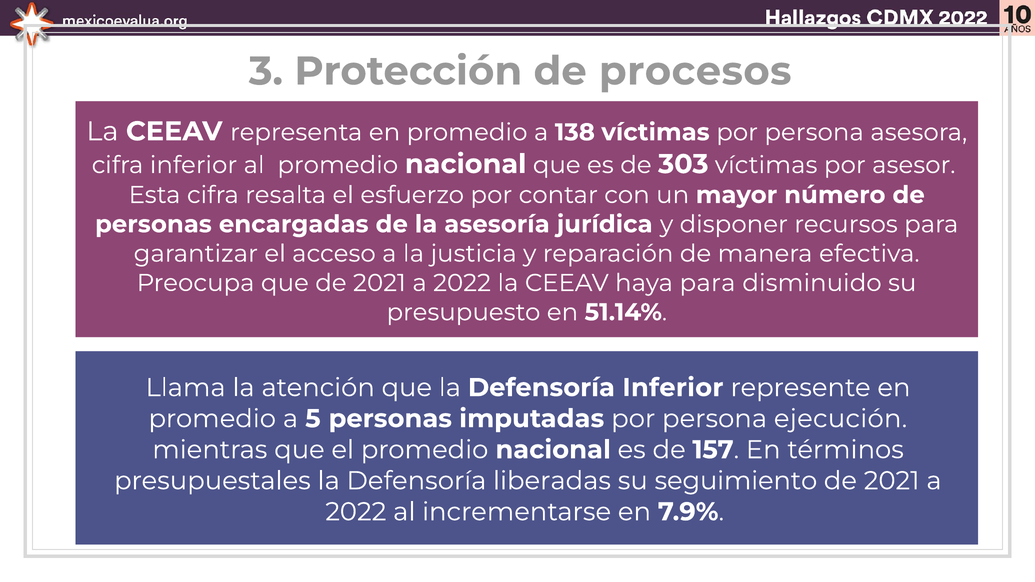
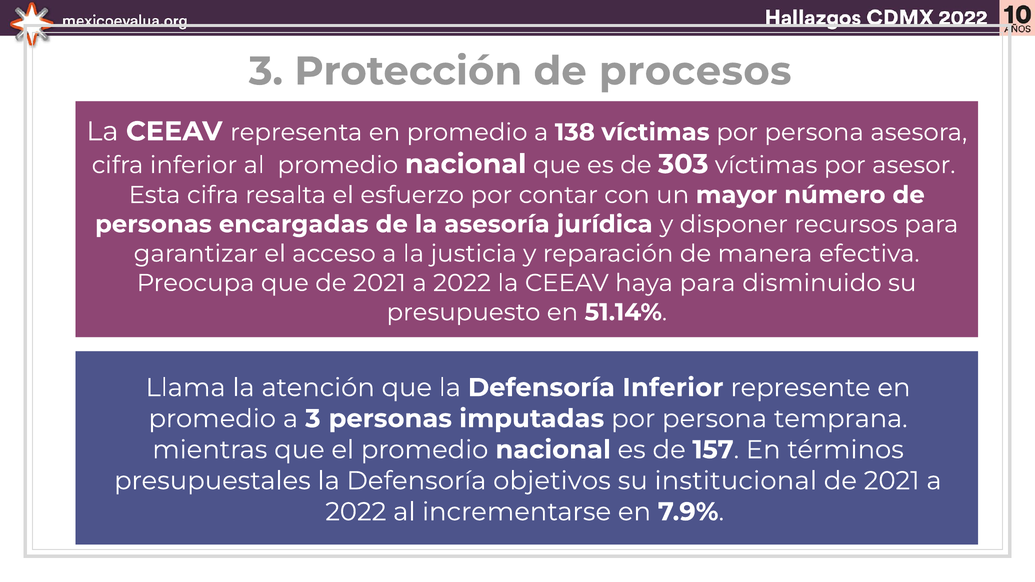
a 5: 5 -> 3
ejecución: ejecución -> temprana
liberadas: liberadas -> objetivos
seguimiento: seguimiento -> institucional
